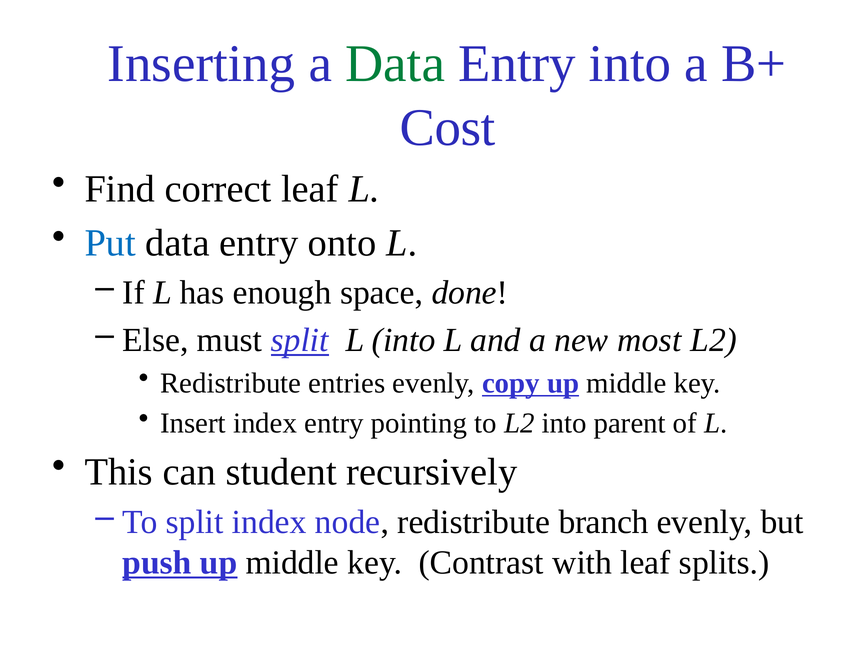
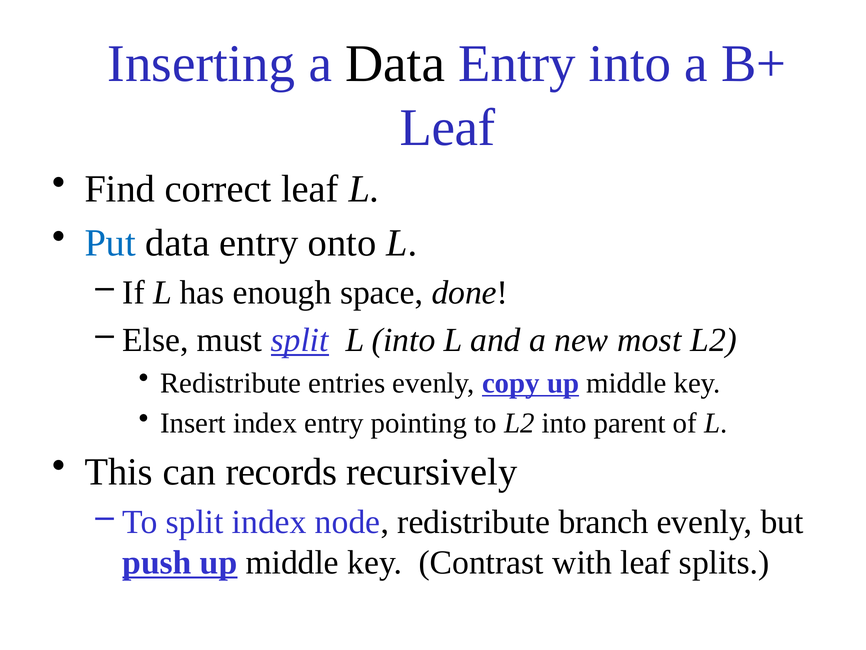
Data at (395, 64) colour: green -> black
Cost at (448, 127): Cost -> Leaf
student: student -> records
